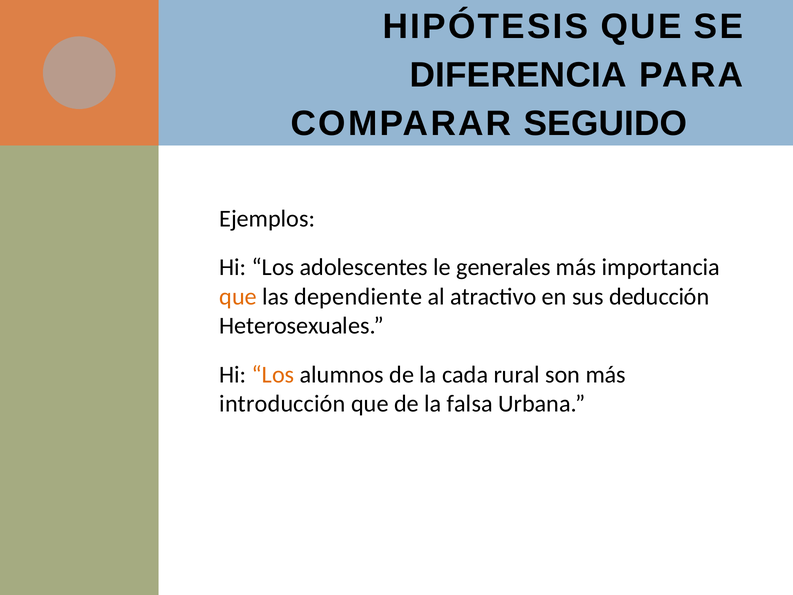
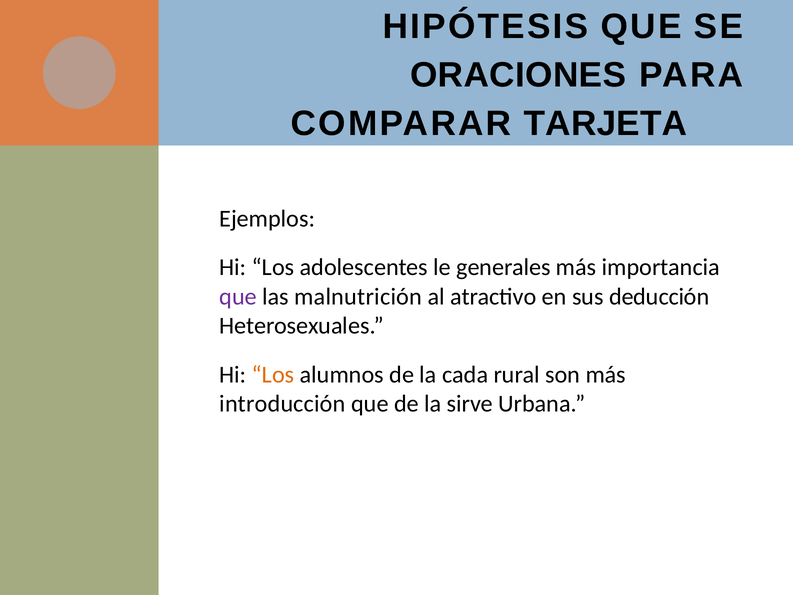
DIFERENCIA: DIFERENCIA -> ORACIONES
SEGUIDO: SEGUIDO -> TARJETA
que at (238, 296) colour: orange -> purple
dependiente: dependiente -> malnutrición
falsa: falsa -> sirve
